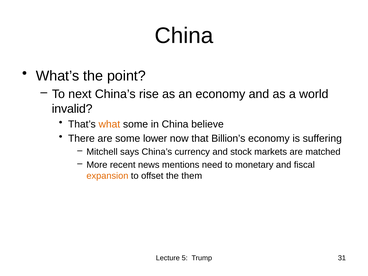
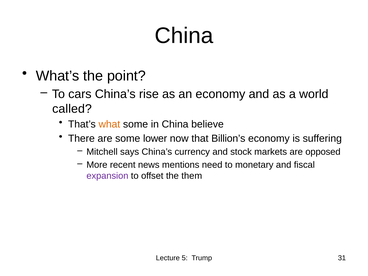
next: next -> cars
invalid: invalid -> called
matched: matched -> opposed
expansion colour: orange -> purple
